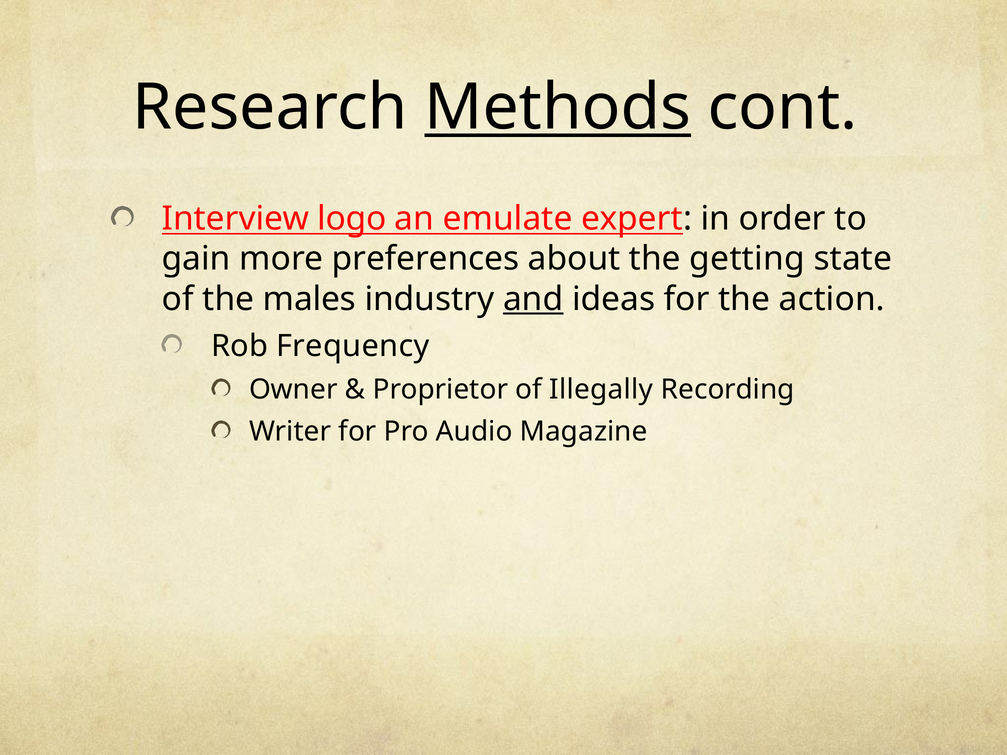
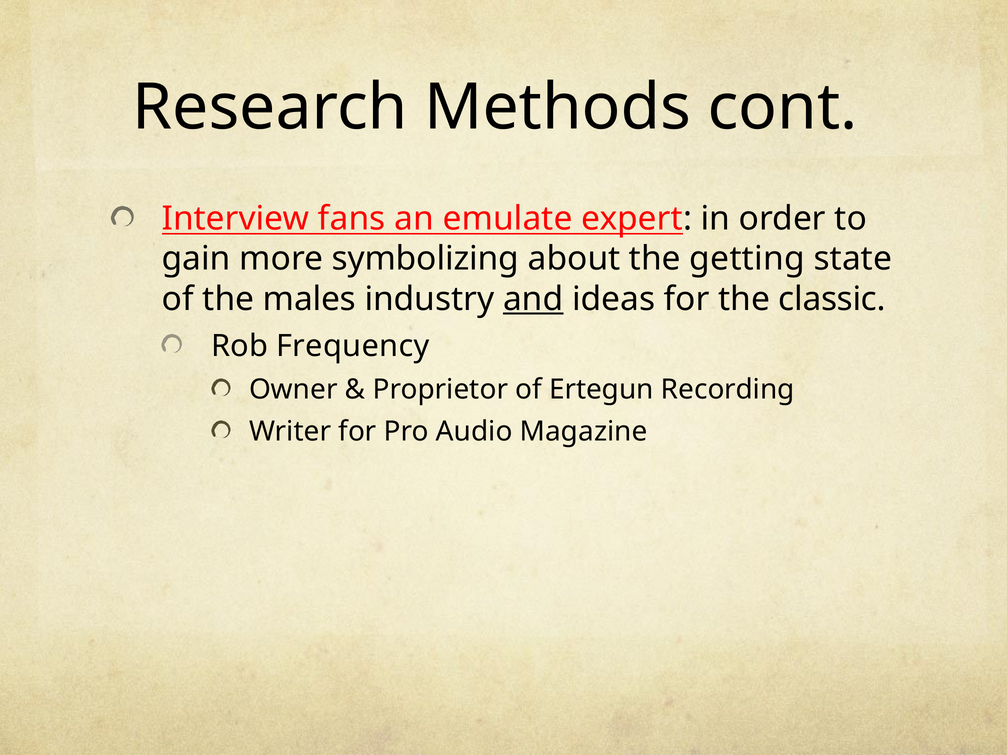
Methods underline: present -> none
logo: logo -> fans
preferences: preferences -> symbolizing
action: action -> classic
Illegally: Illegally -> Ertegun
